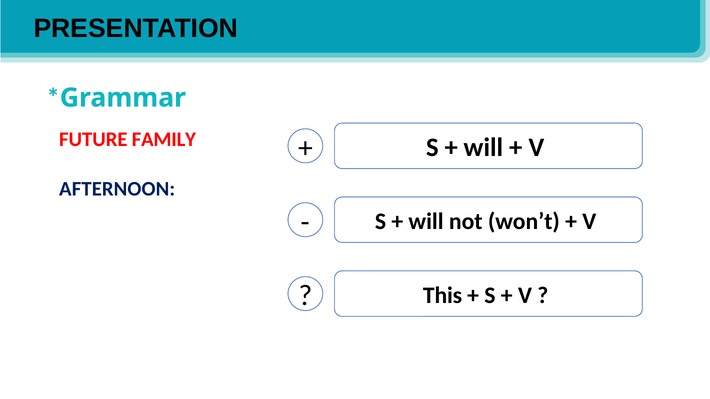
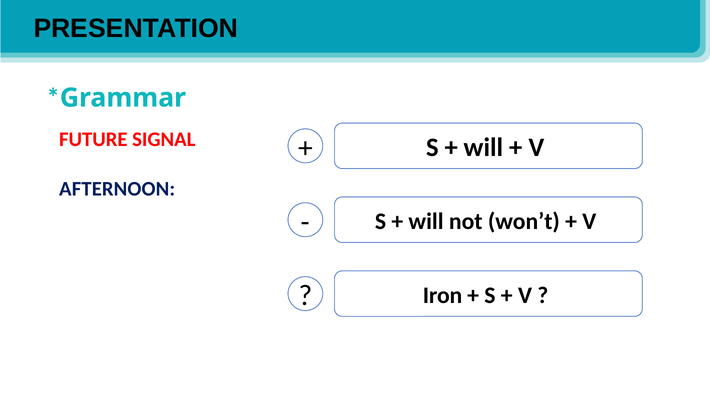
FAMILY: FAMILY -> SIGNAL
This: This -> Iron
